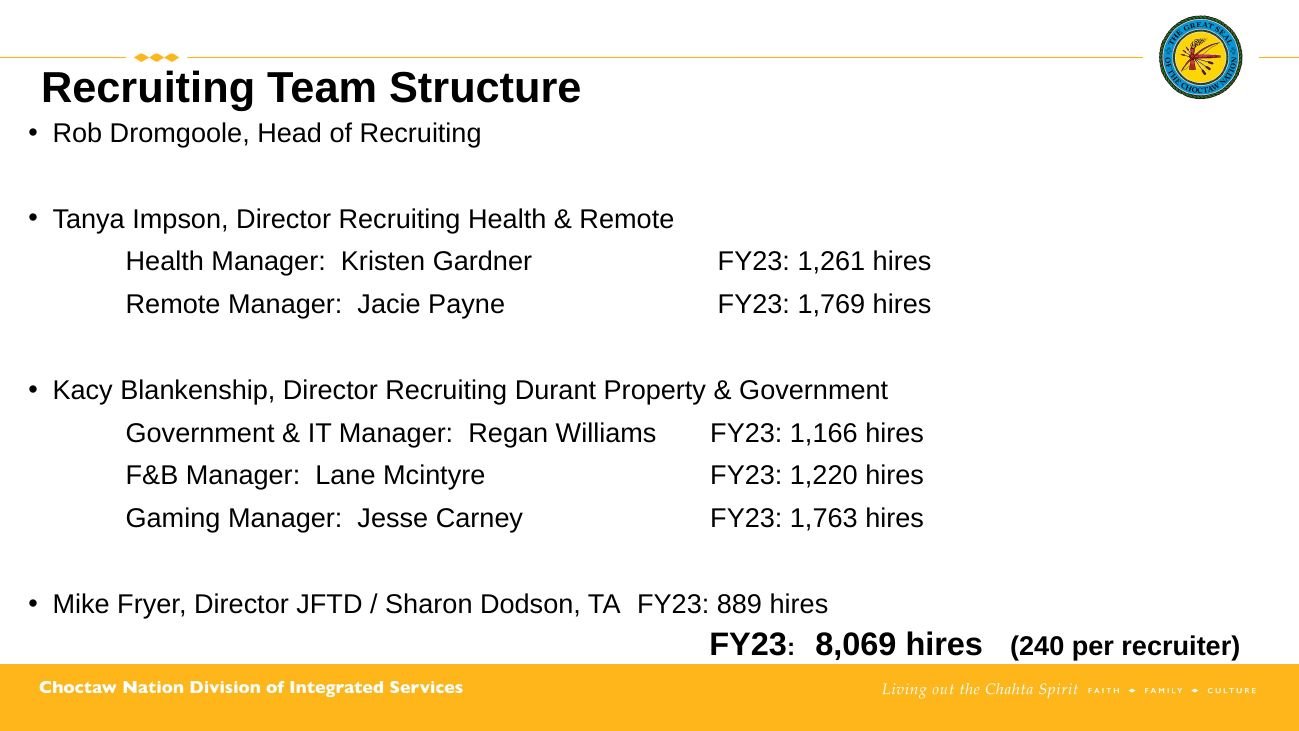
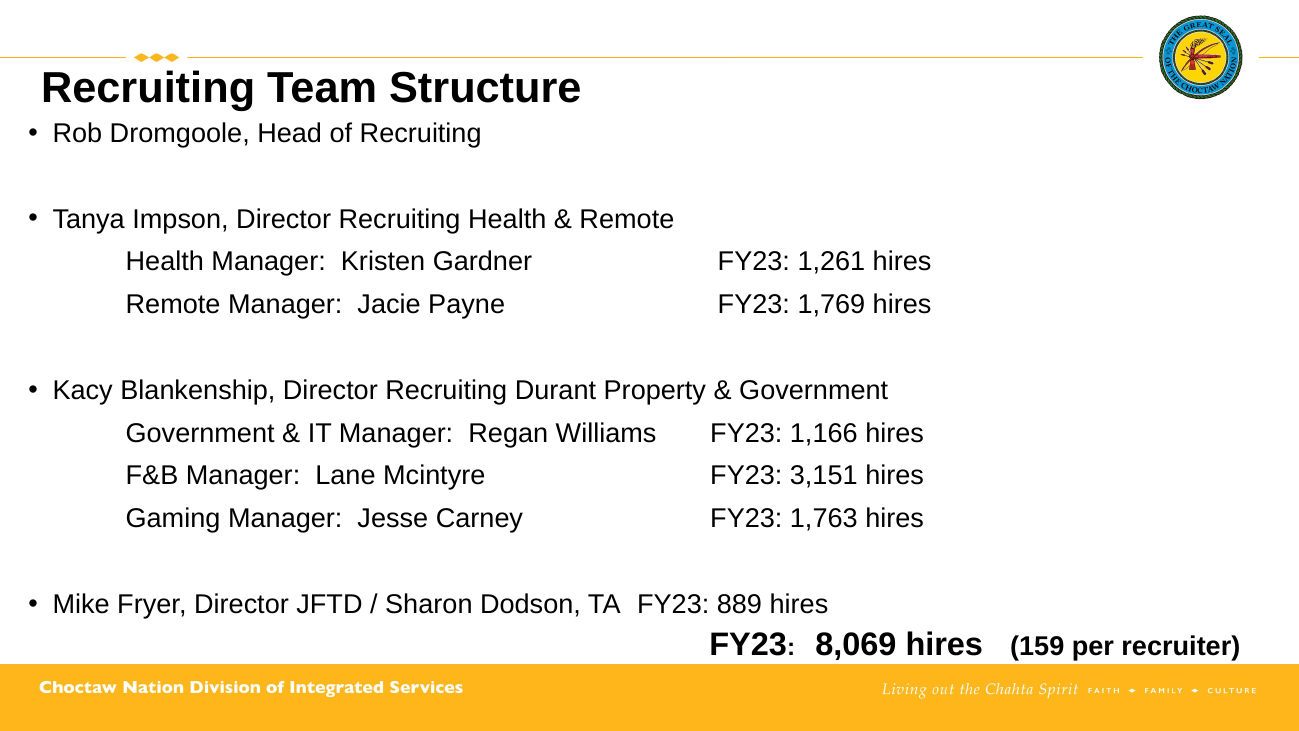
1,220: 1,220 -> 3,151
240: 240 -> 159
